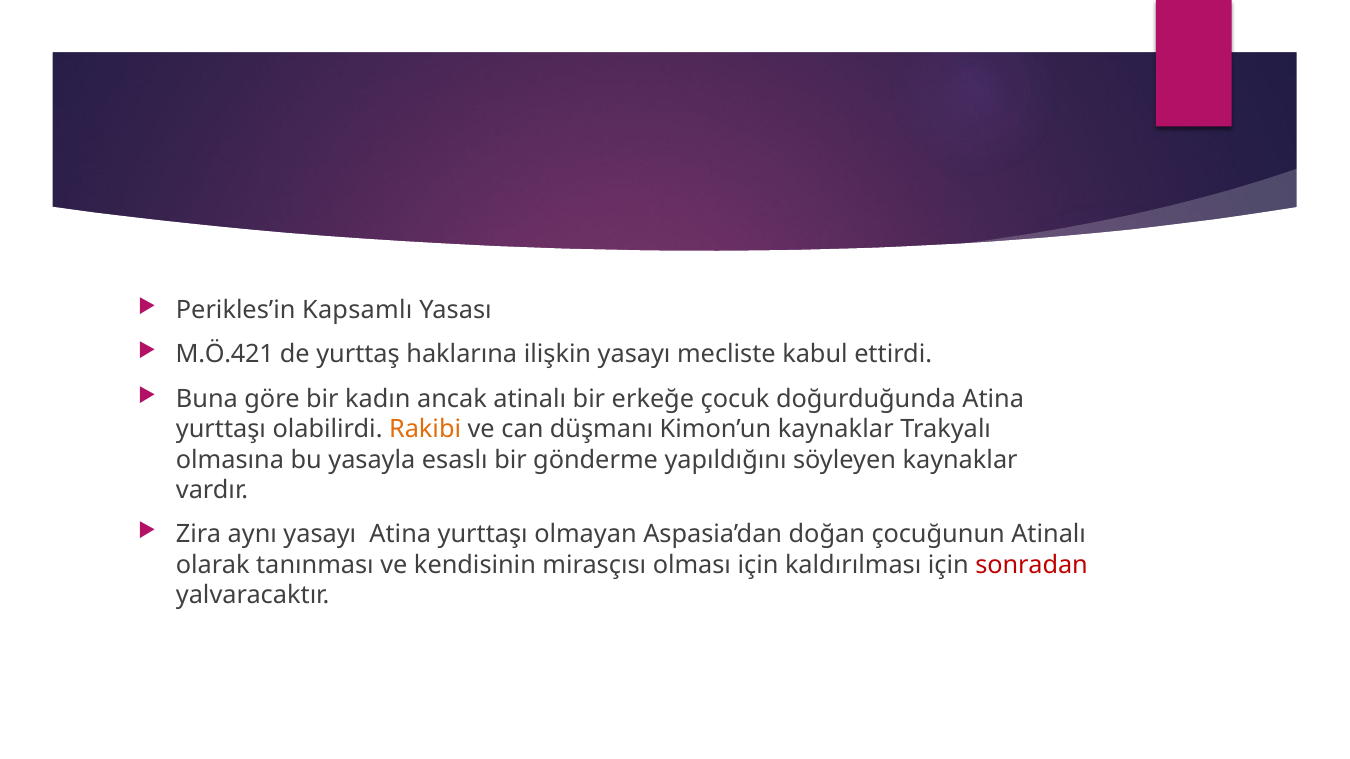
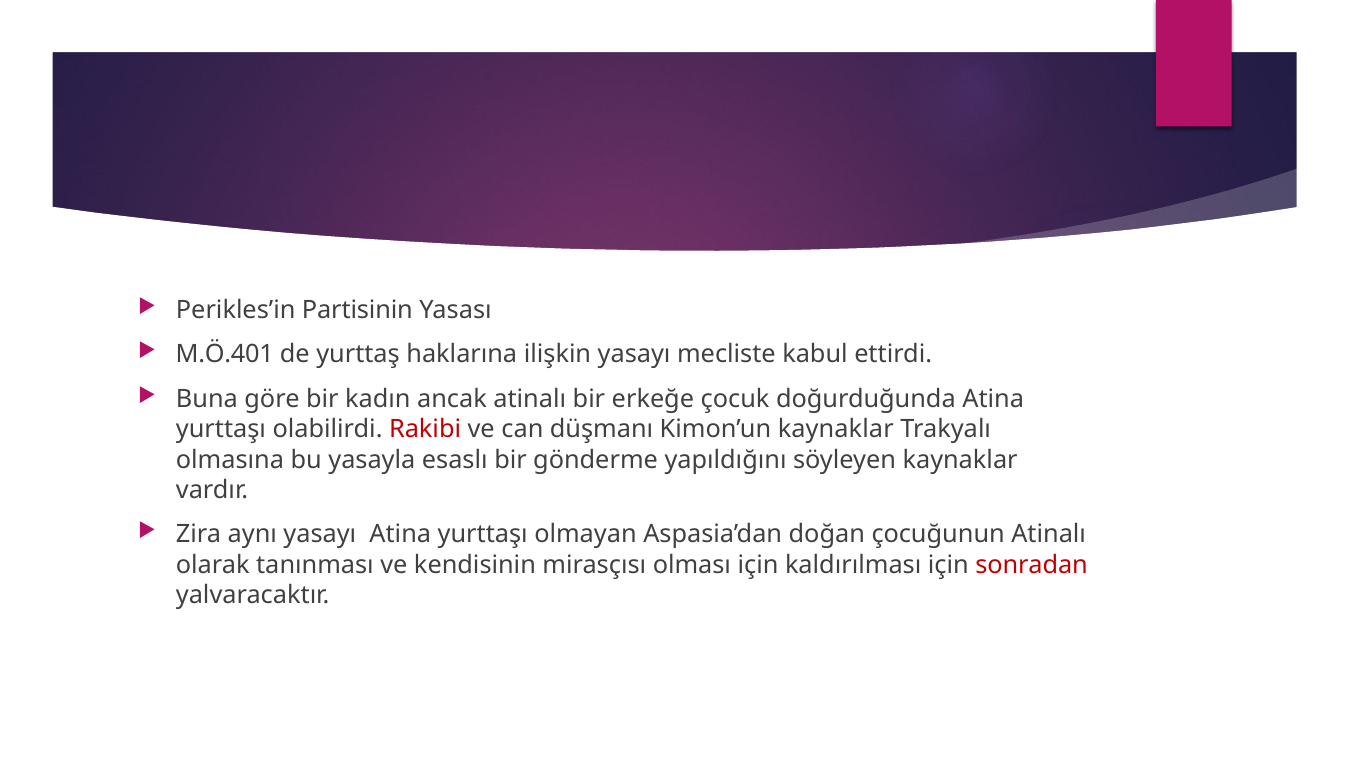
Kapsamlı: Kapsamlı -> Partisinin
M.Ö.421: M.Ö.421 -> M.Ö.401
Rakibi colour: orange -> red
